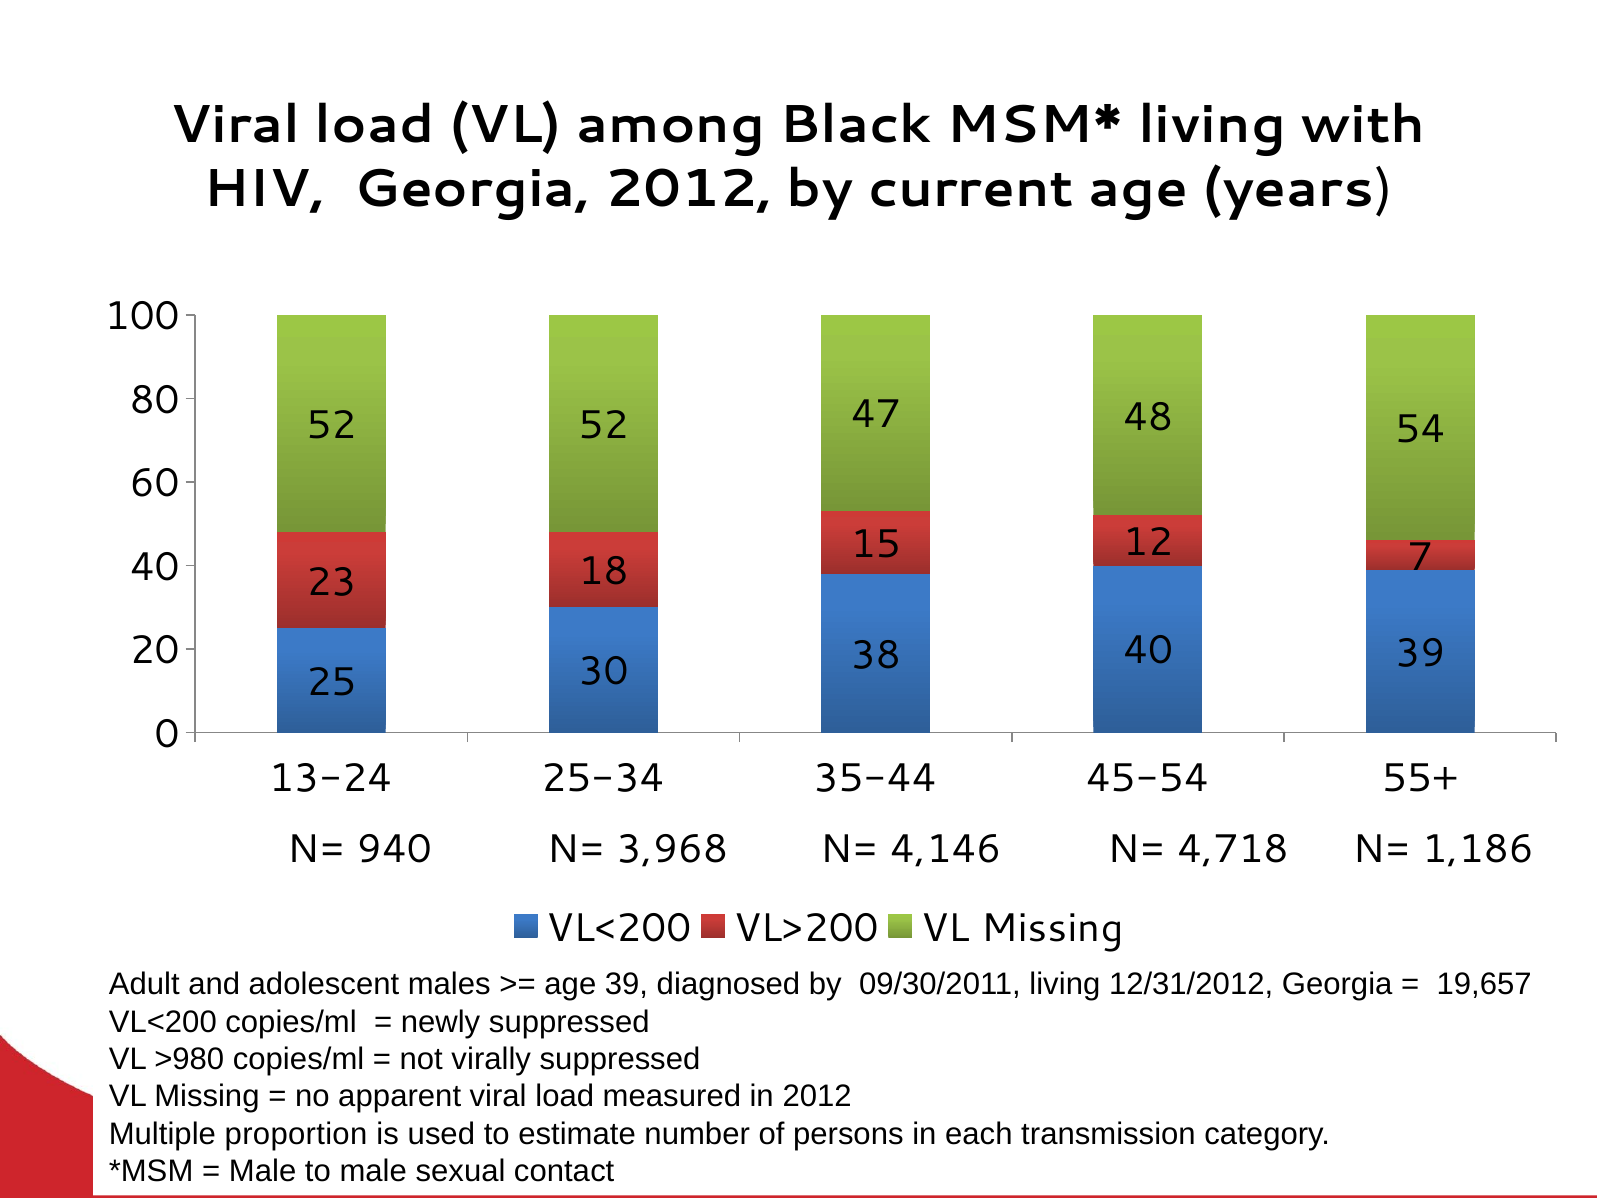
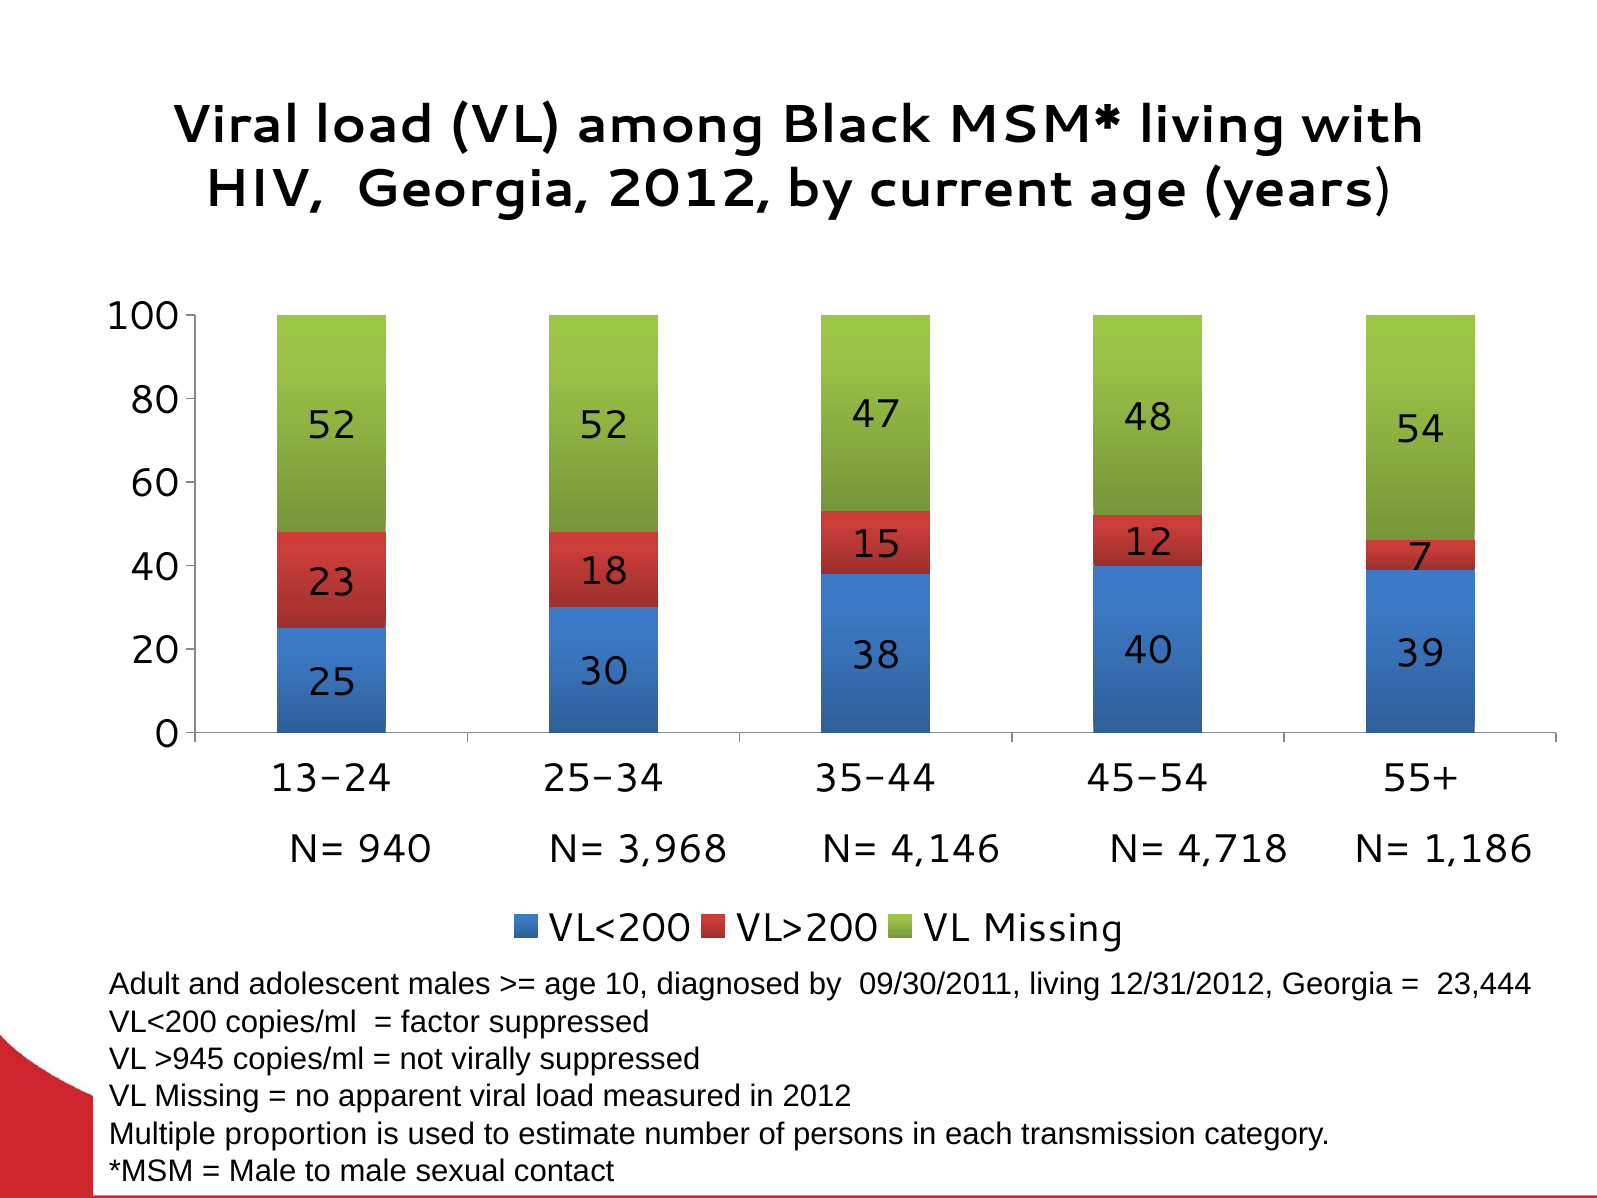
age 39: 39 -> 10
19,657: 19,657 -> 23,444
newly: newly -> factor
>980: >980 -> >945
